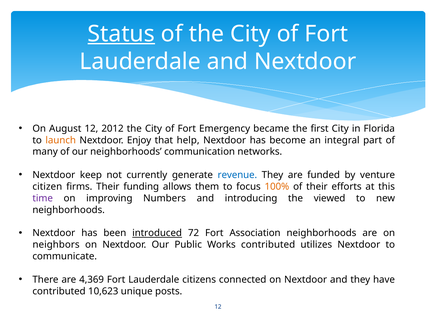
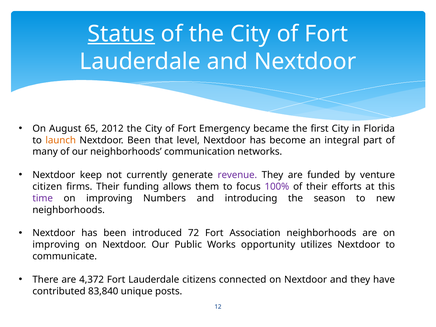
August 12: 12 -> 65
Nextdoor Enjoy: Enjoy -> Been
help: help -> level
revenue colour: blue -> purple
100% colour: orange -> purple
viewed: viewed -> season
introduced underline: present -> none
neighbors at (56, 245): neighbors -> improving
Works contributed: contributed -> opportunity
4,369: 4,369 -> 4,372
10,623: 10,623 -> 83,840
